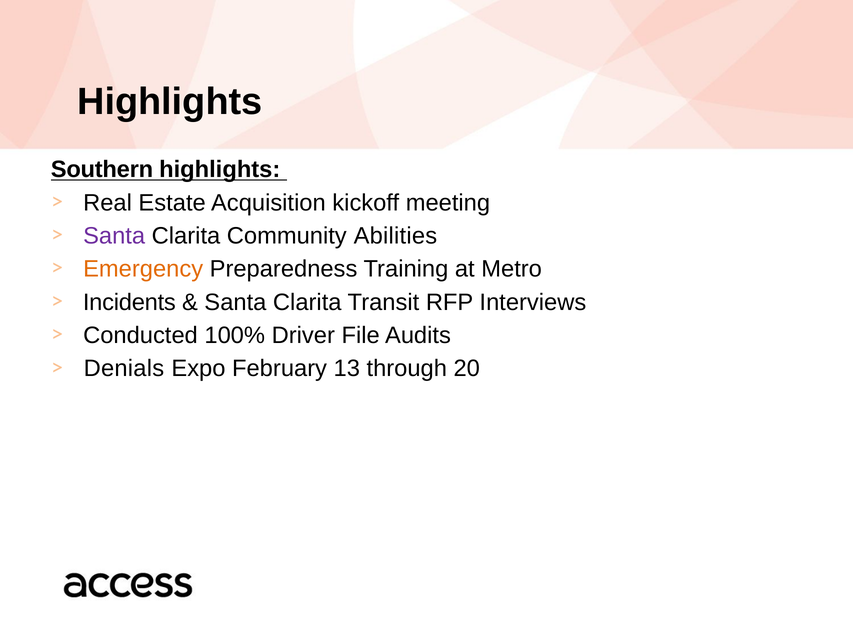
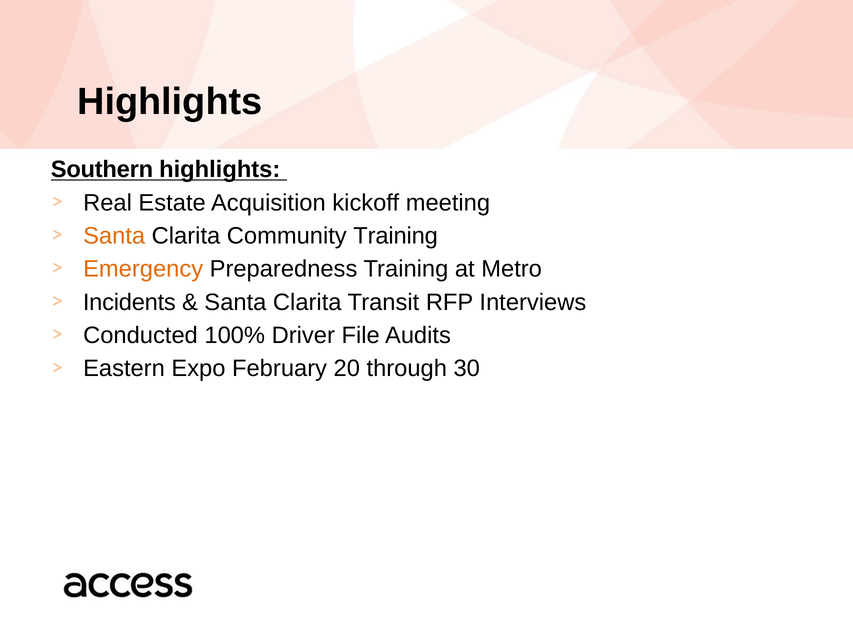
Santa at (114, 236) colour: purple -> orange
Community Abilities: Abilities -> Training
Denials: Denials -> Eastern
13: 13 -> 20
20: 20 -> 30
